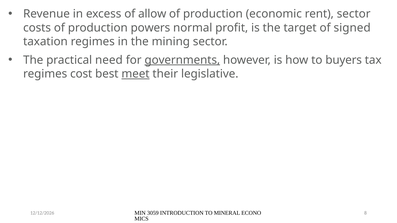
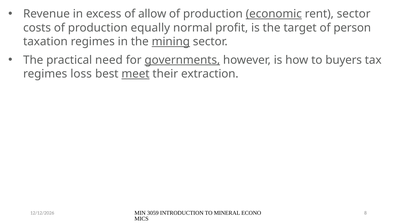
economic underline: none -> present
powers: powers -> equally
signed: signed -> person
mining underline: none -> present
cost: cost -> loss
legislative: legislative -> extraction
